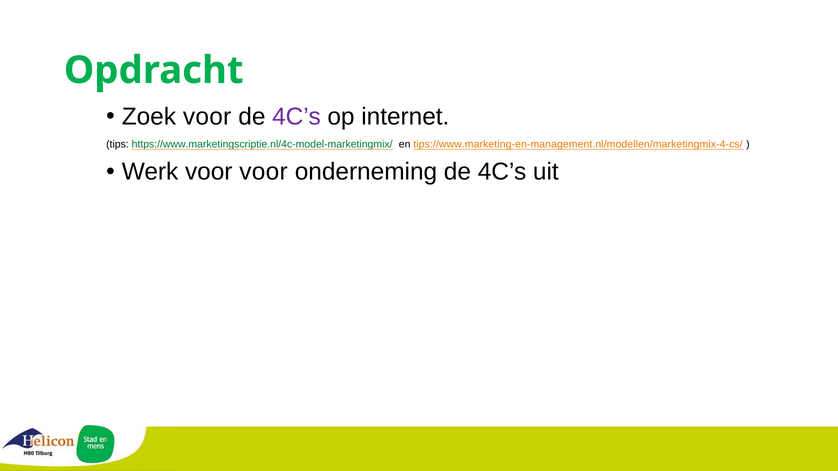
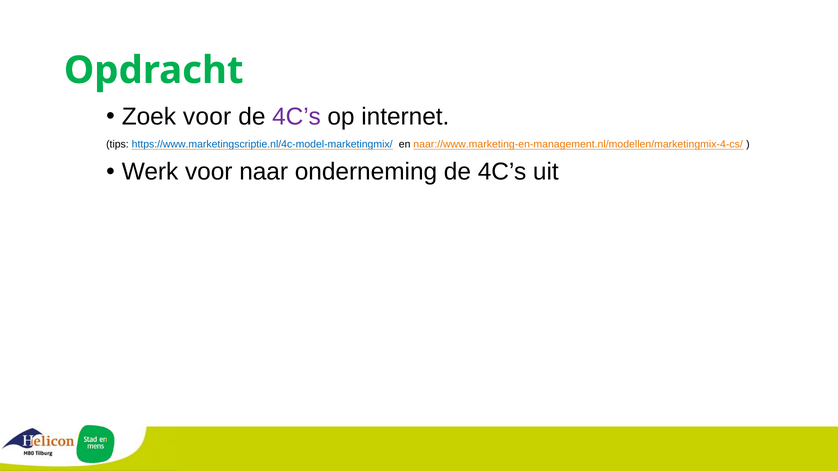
https://www.marketingscriptie.nl/4c-model-marketingmix/ colour: green -> blue
tips://www.marketing-en-management.nl/modellen/marketingmix-4-cs/: tips://www.marketing-en-management.nl/modellen/marketingmix-4-cs/ -> naar://www.marketing-en-management.nl/modellen/marketingmix-4-cs/
voor voor: voor -> naar
